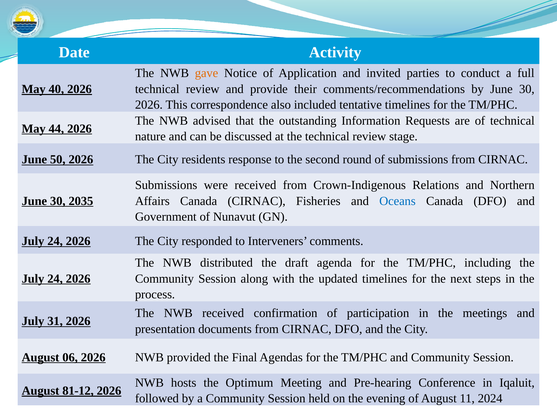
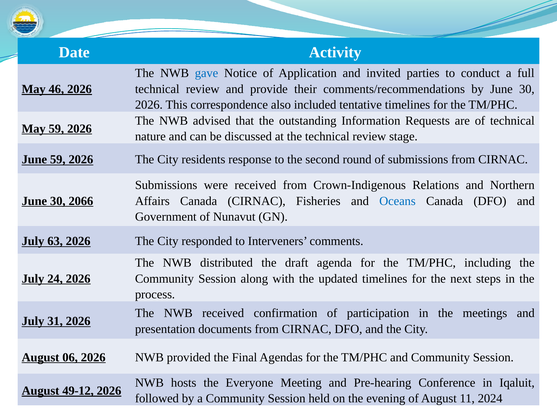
gave colour: orange -> blue
40: 40 -> 46
May 44: 44 -> 59
June 50: 50 -> 59
2035: 2035 -> 2066
24 at (55, 241): 24 -> 63
Optimum: Optimum -> Everyone
81-12: 81-12 -> 49-12
